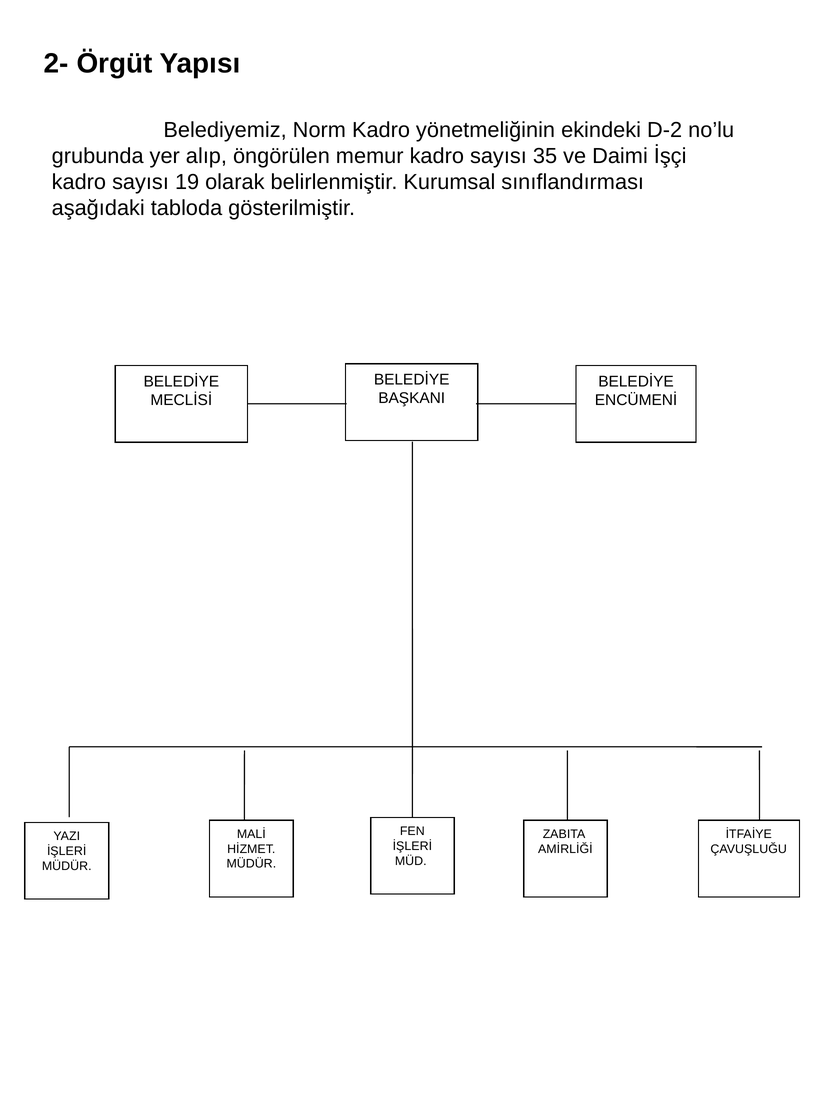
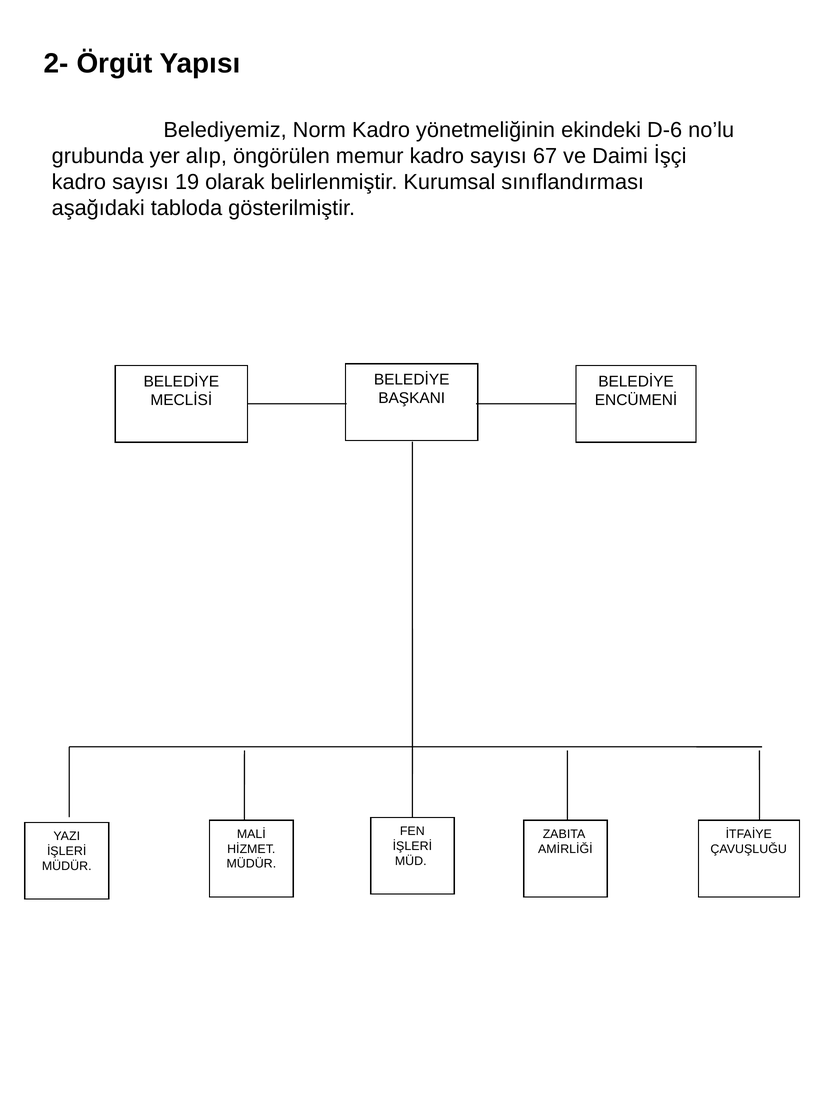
D-2: D-2 -> D-6
35: 35 -> 67
